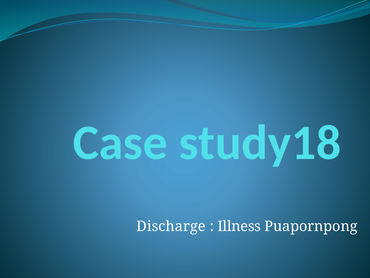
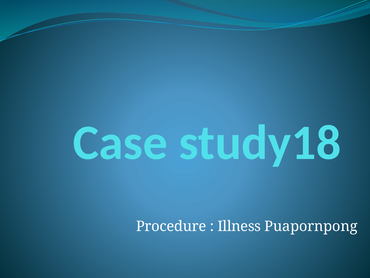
Discharge: Discharge -> Procedure
